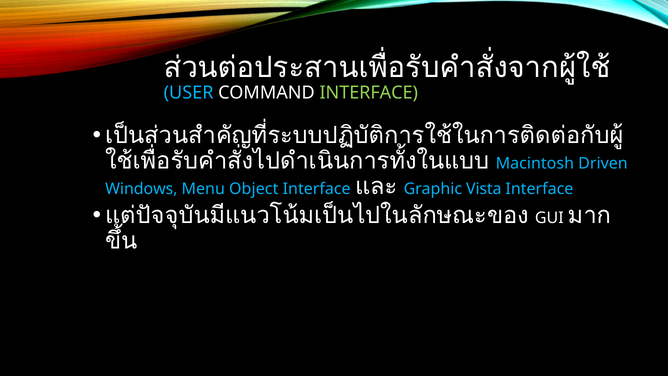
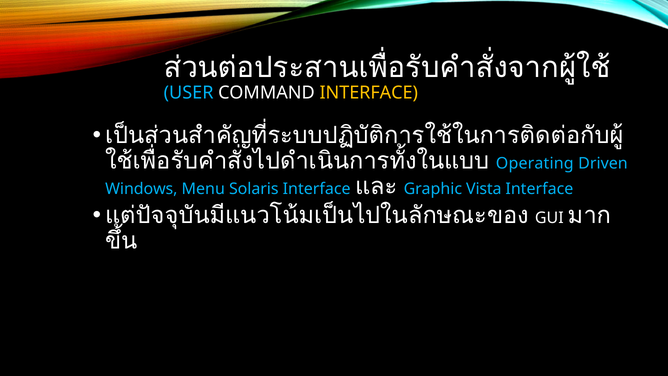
INTERFACE at (369, 93) colour: light green -> yellow
Macintosh: Macintosh -> Operating
Object: Object -> Solaris
